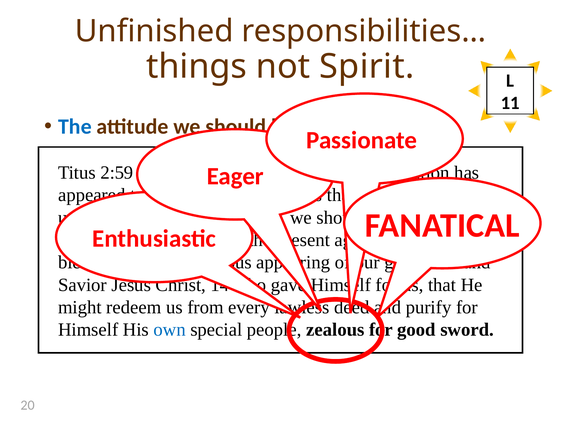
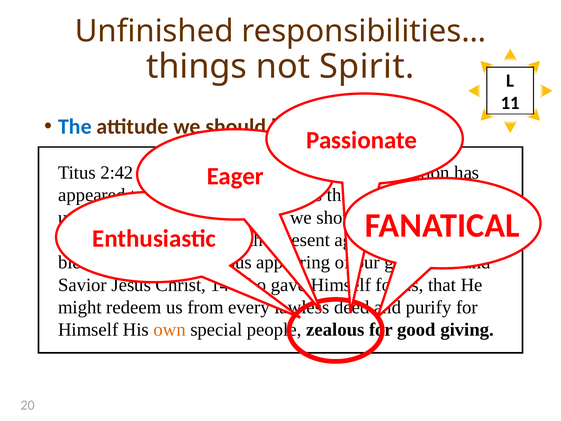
2:59: 2:59 -> 2:42
own colour: blue -> orange
sword: sword -> giving
